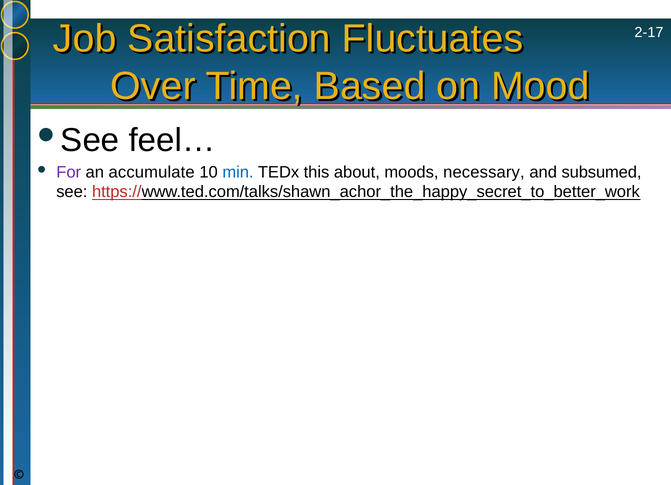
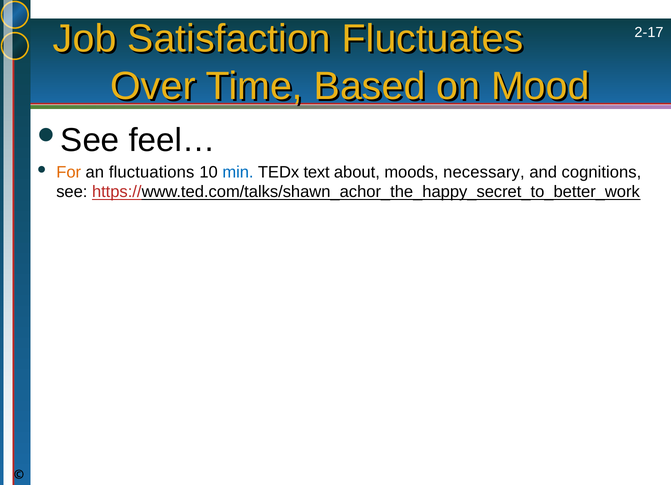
For colour: purple -> orange
accumulate: accumulate -> fluctuations
this: this -> text
subsumed: subsumed -> cognitions
